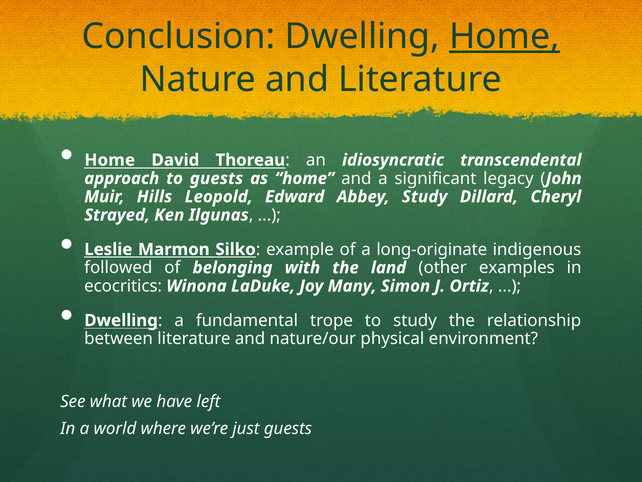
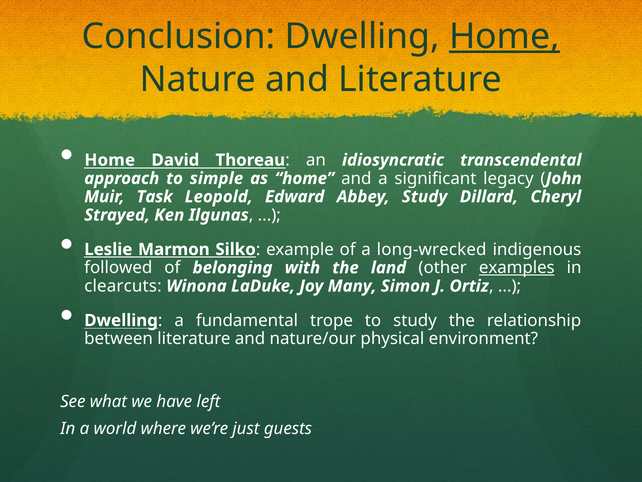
to guests: guests -> simple
Hills: Hills -> Task
long-originate: long-originate -> long-wrecked
examples underline: none -> present
ecocritics: ecocritics -> clearcuts
